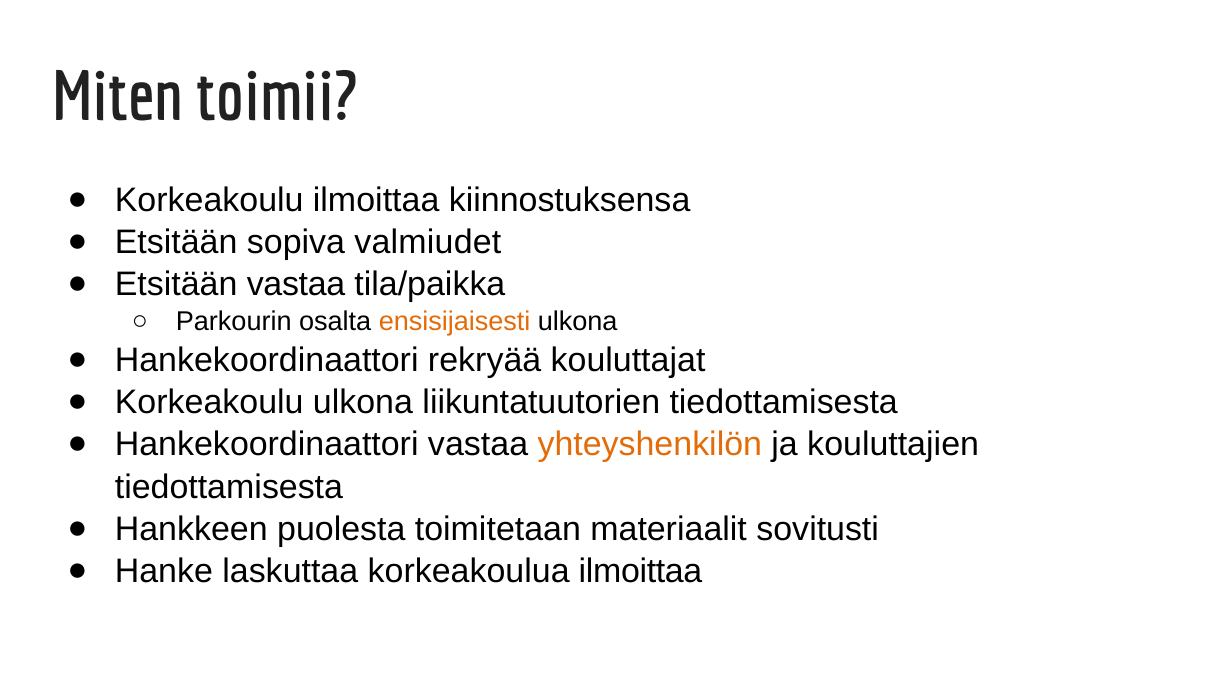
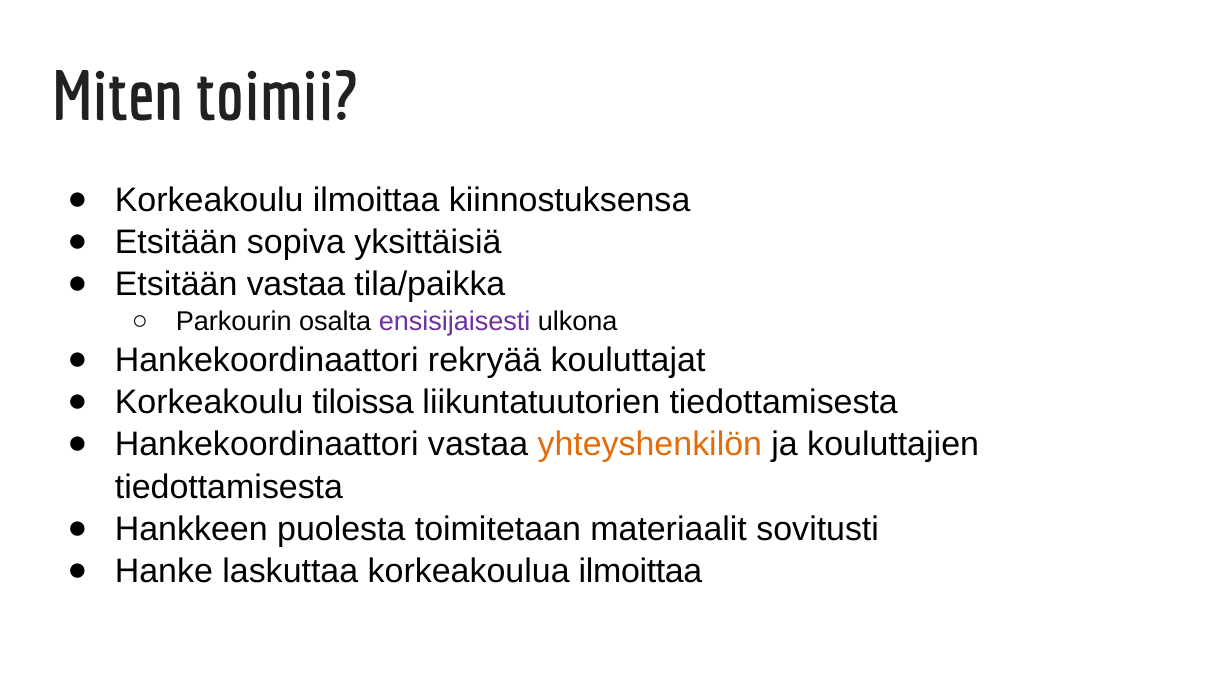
valmiudet: valmiudet -> yksittäisiä
ensisijaisesti colour: orange -> purple
Korkeakoulu ulkona: ulkona -> tiloissa
